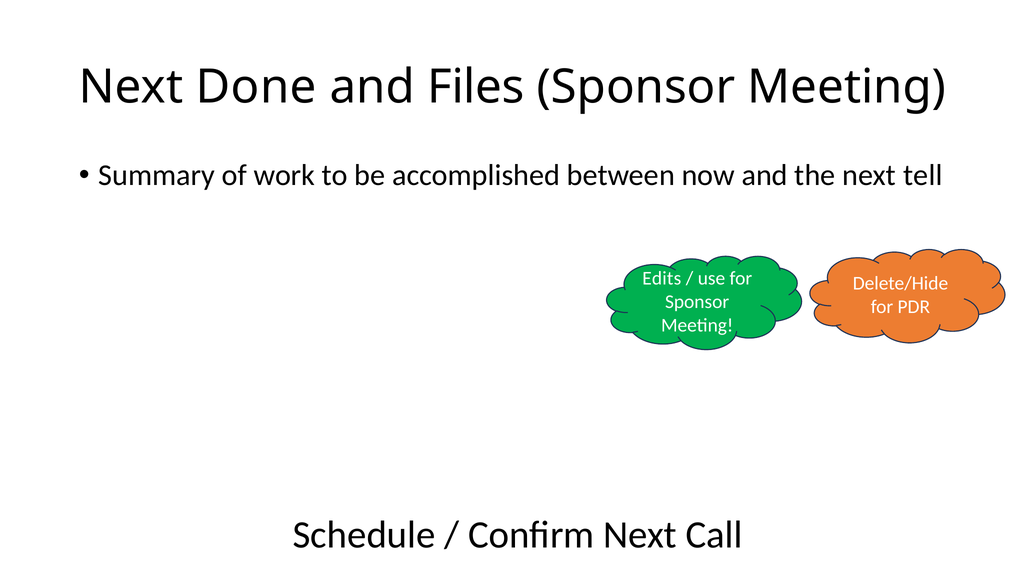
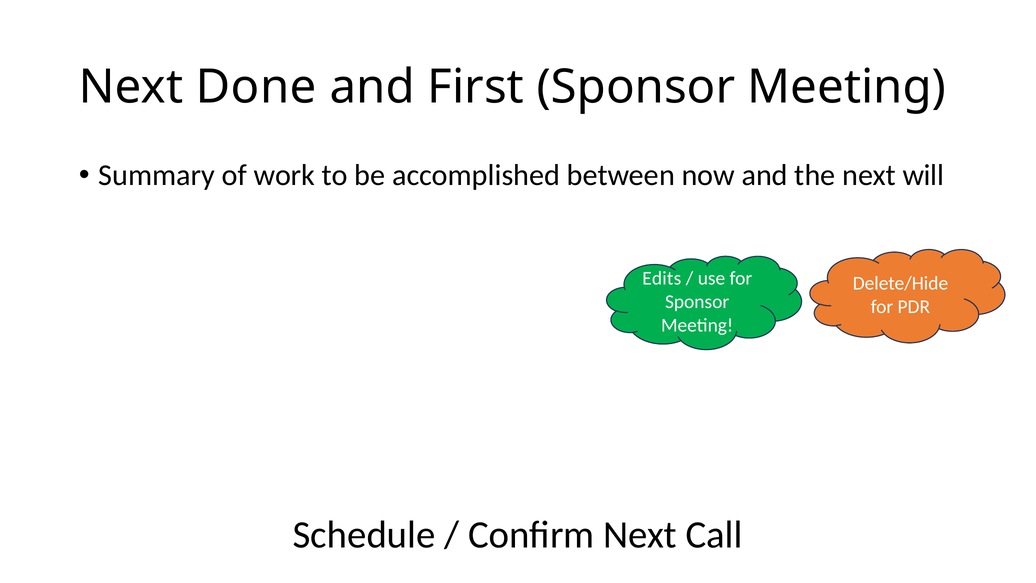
Files: Files -> First
tell: tell -> will
